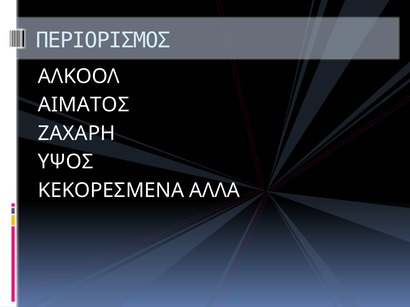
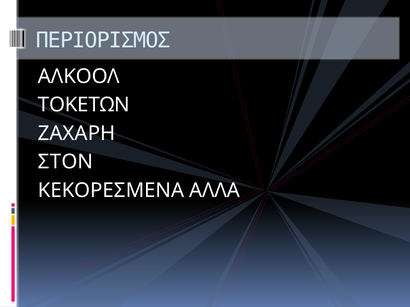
ΑΙΜΑΤΟΣ: ΑΙΜΑΤΟΣ -> ΤΟΚΕΤΩΝ
ΥΨΟΣ: ΥΨΟΣ -> ΣΤΟΝ
